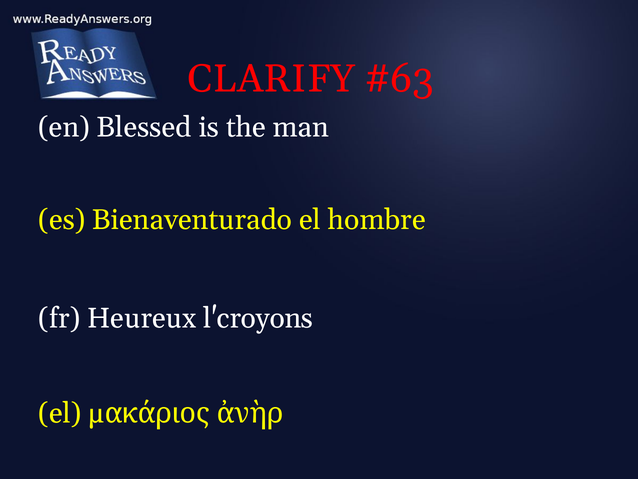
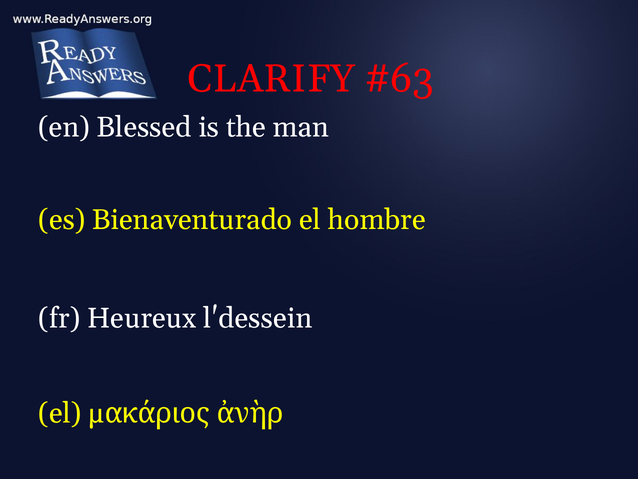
l'croyons: l'croyons -> l'dessein
